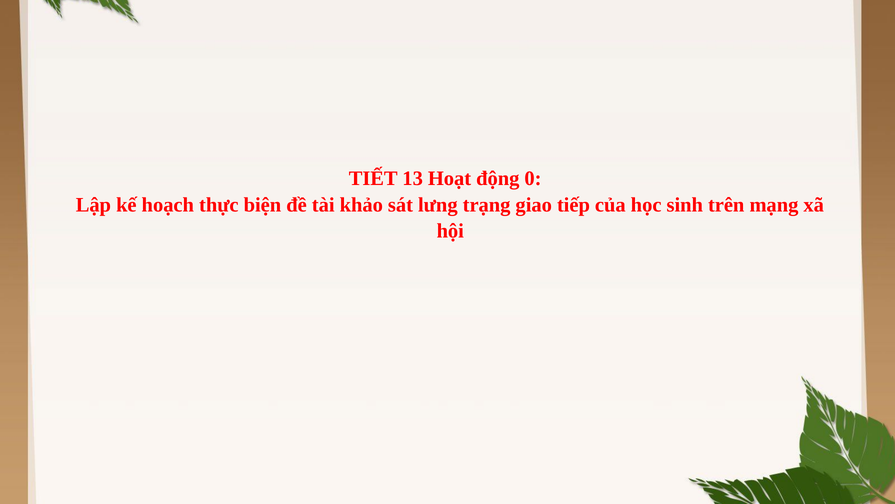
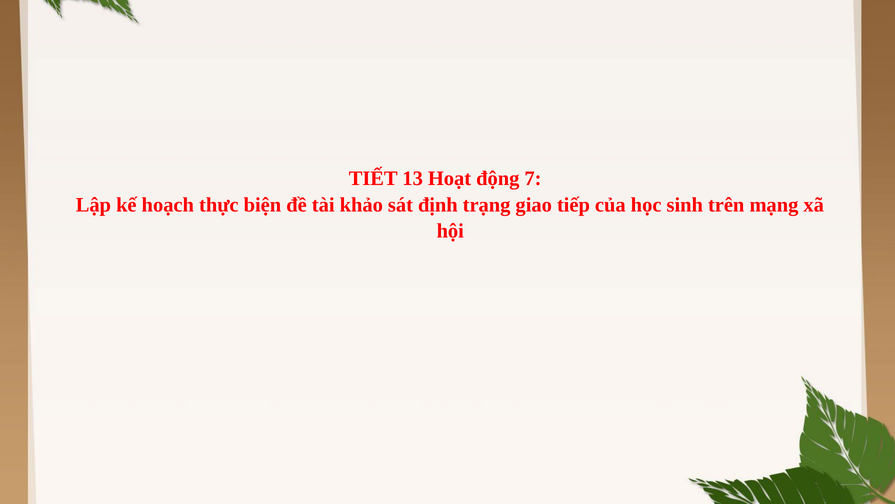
0: 0 -> 7
lưng: lưng -> định
